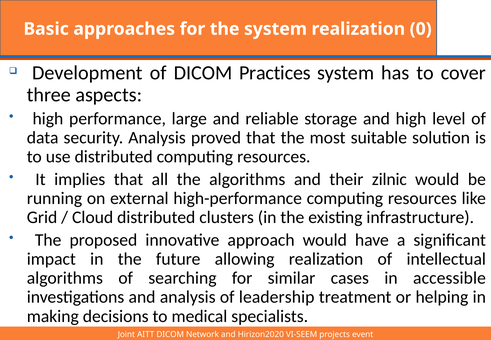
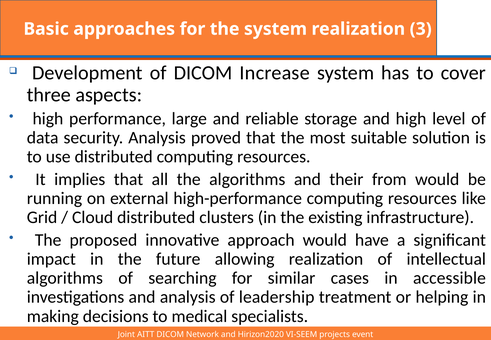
0: 0 -> 3
Practices: Practices -> Increase
zilnic: zilnic -> from
